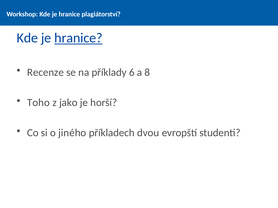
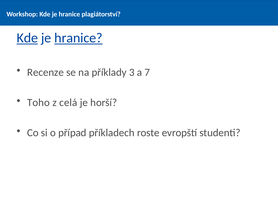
Kde at (27, 38) underline: none -> present
6: 6 -> 3
8: 8 -> 7
jako: jako -> celá
jiného: jiného -> případ
dvou: dvou -> roste
